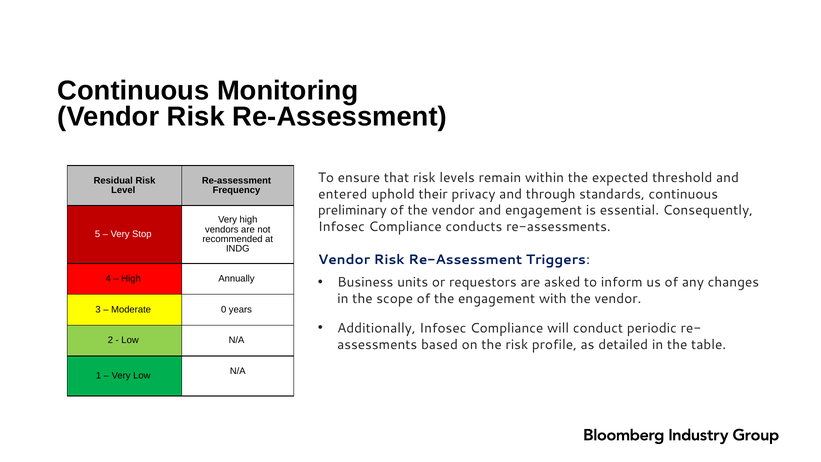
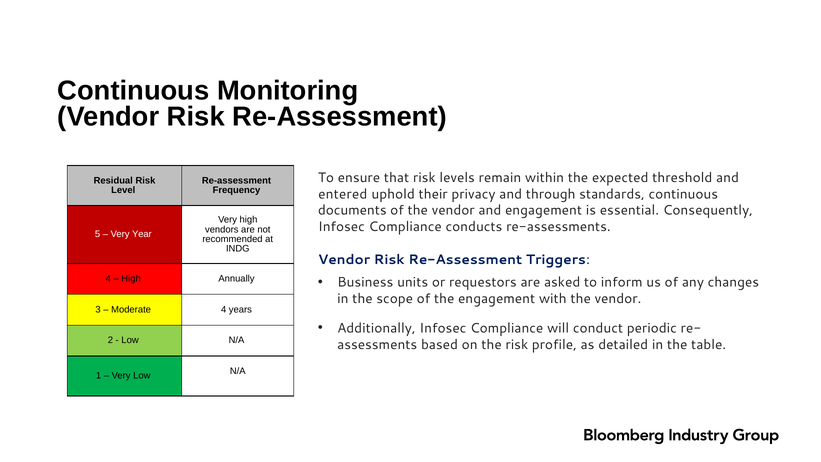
preliminary: preliminary -> documents
Stop: Stop -> Year
Moderate 0: 0 -> 4
